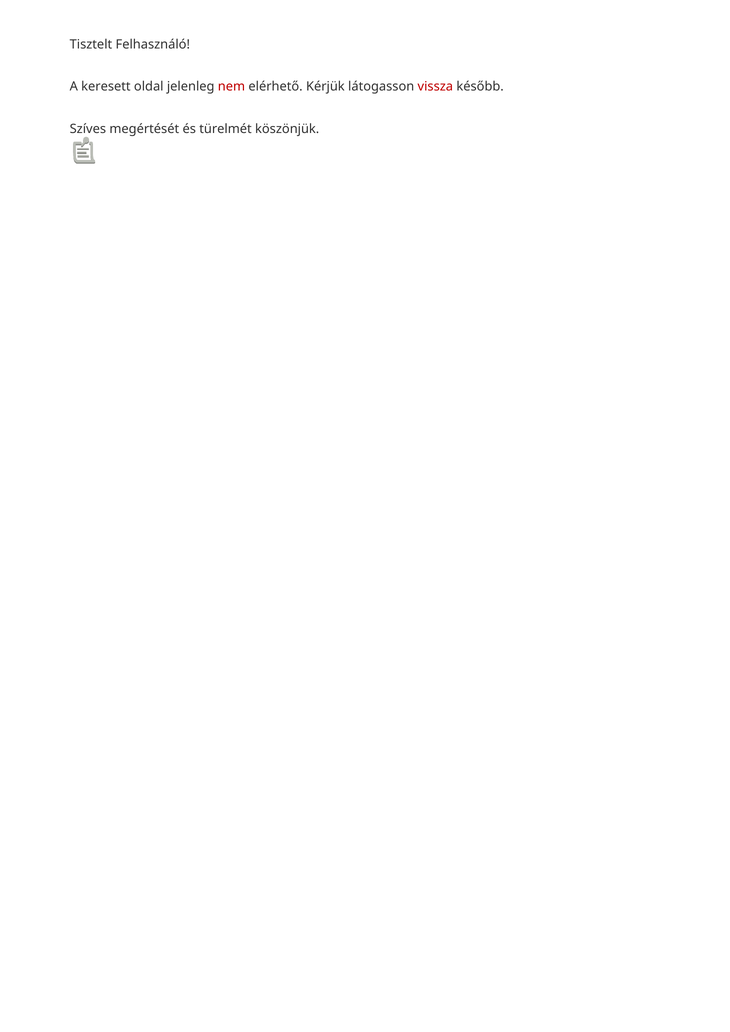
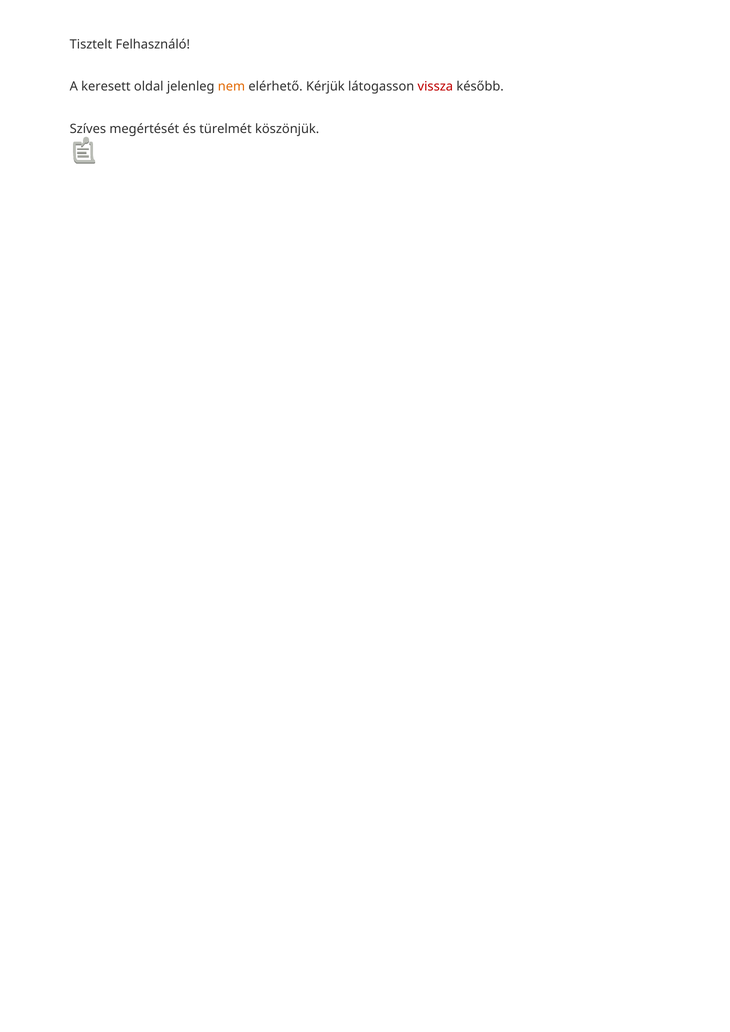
nem colour: red -> orange
